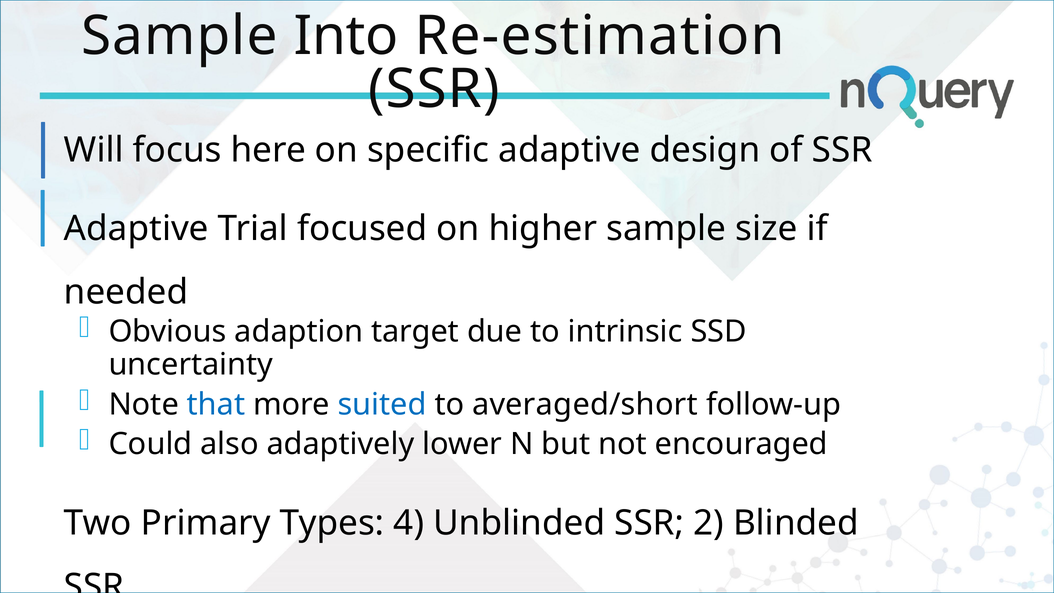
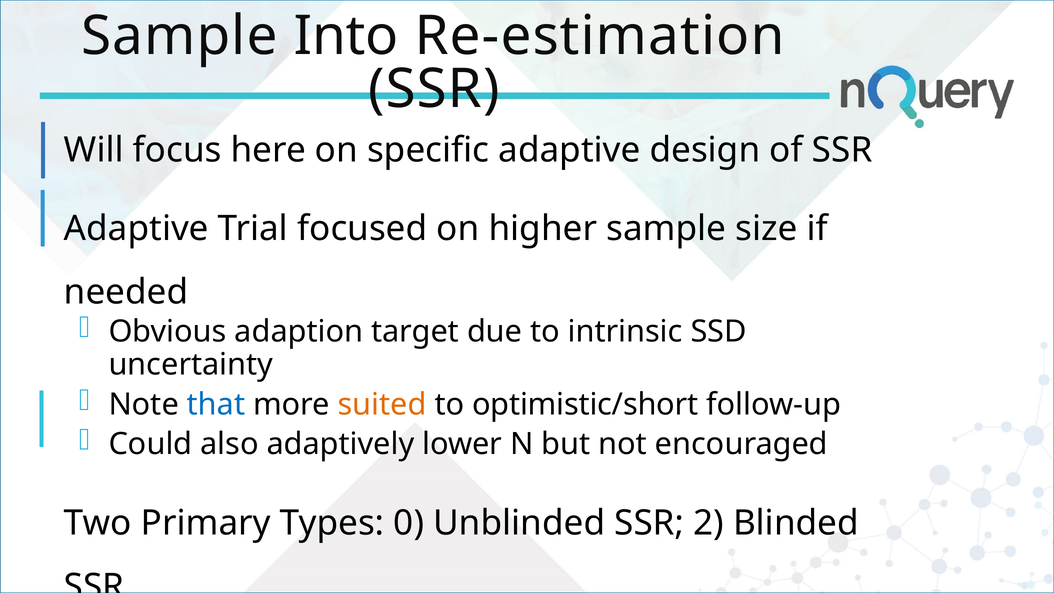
suited colour: blue -> orange
averaged/short: averaged/short -> optimistic/short
4: 4 -> 0
